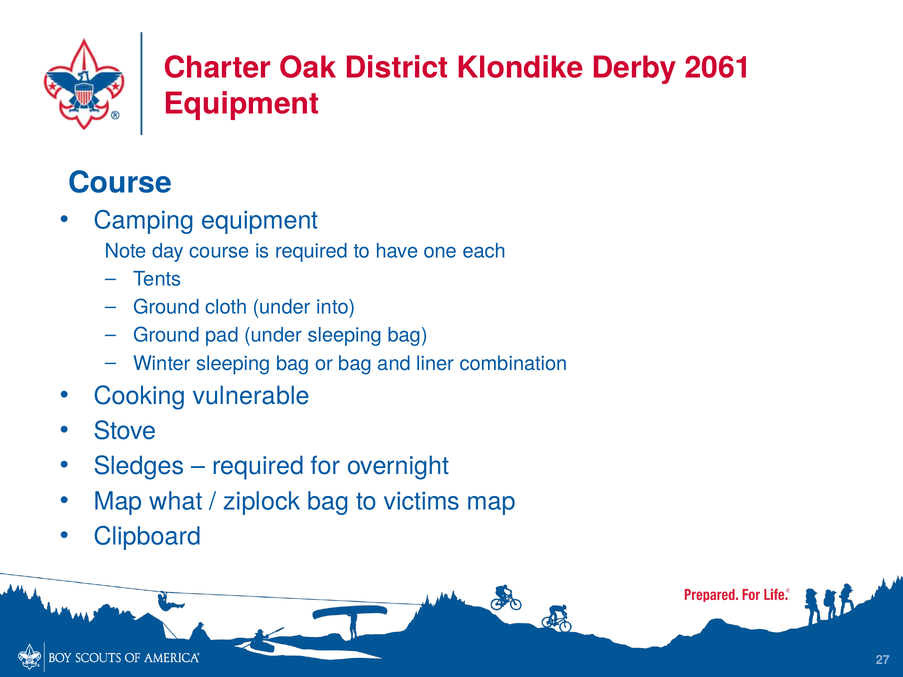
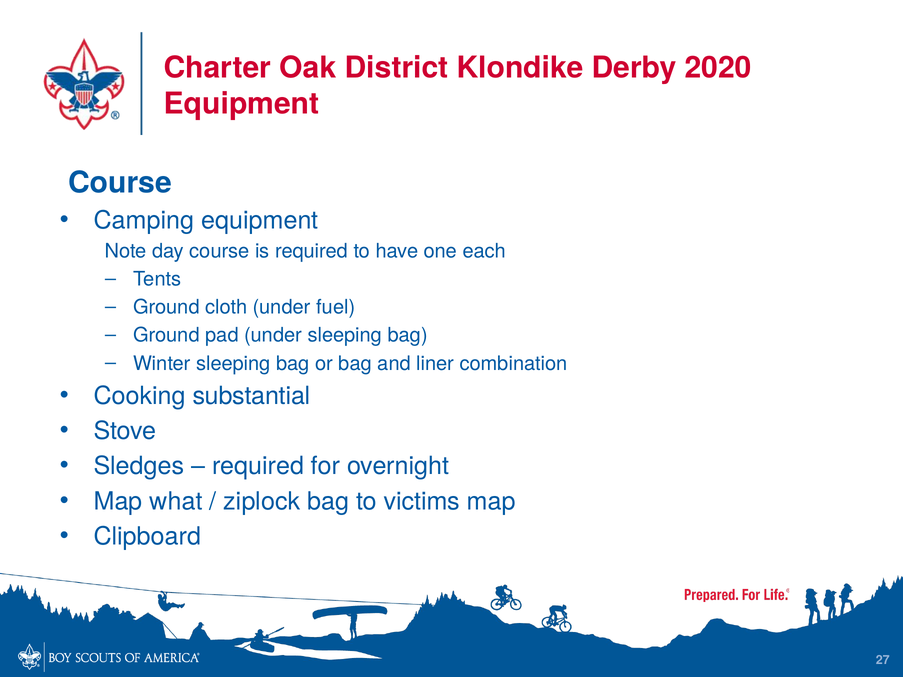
2061: 2061 -> 2020
into: into -> fuel
vulnerable: vulnerable -> substantial
